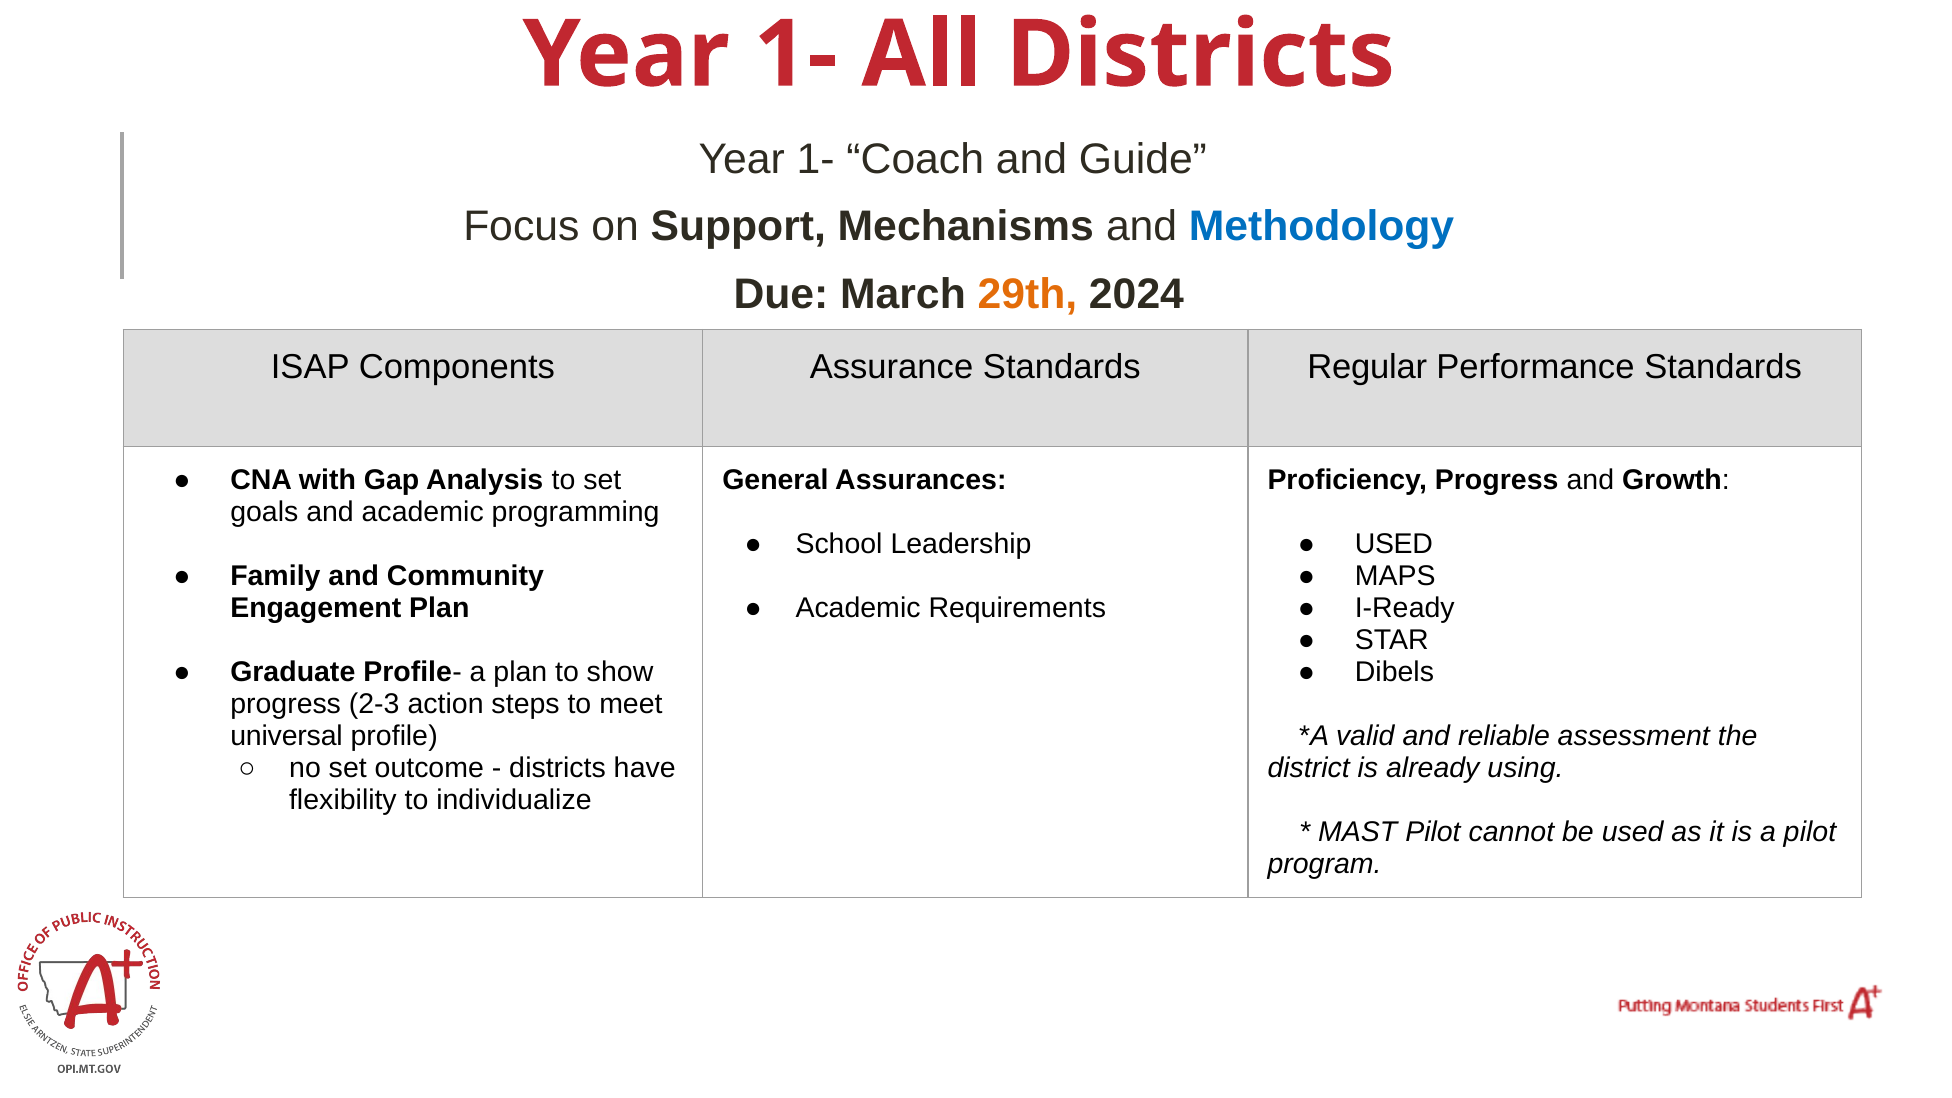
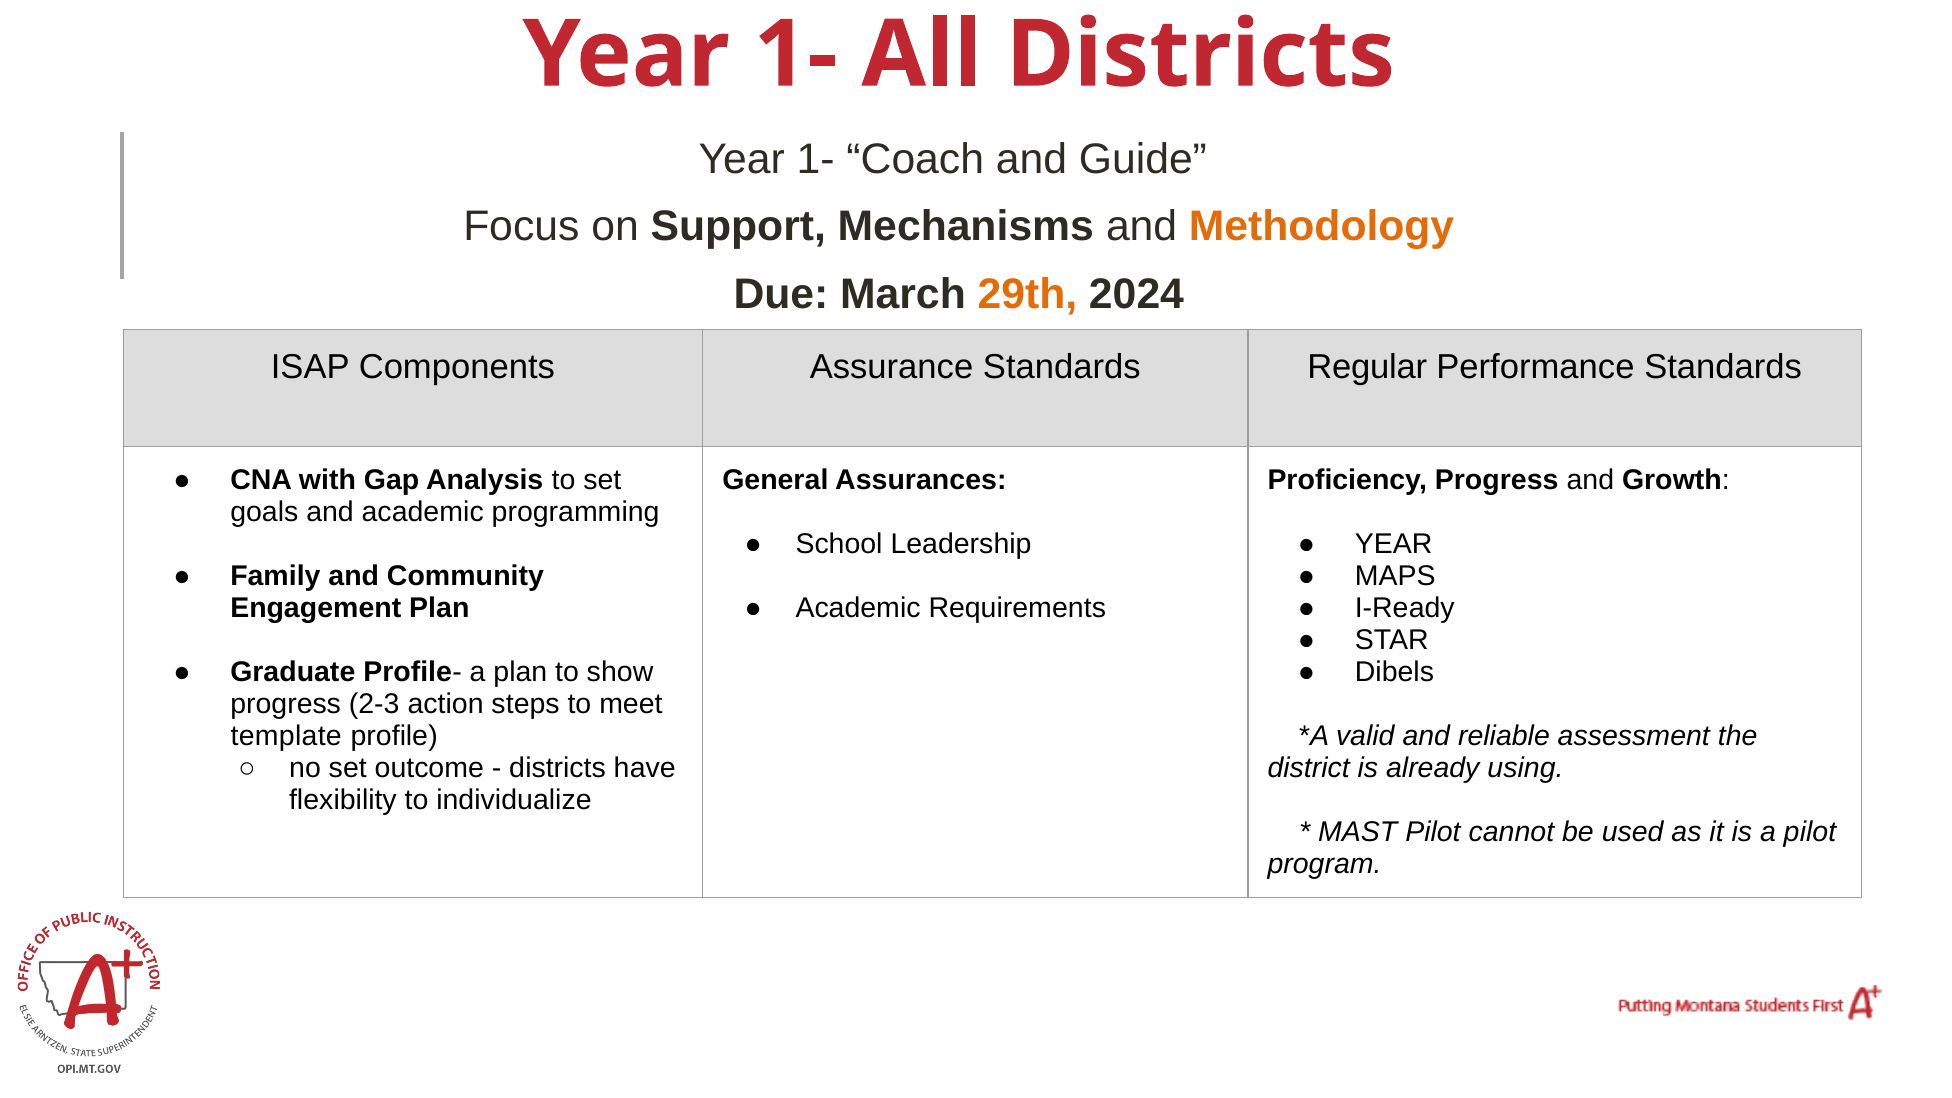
Methodology colour: blue -> orange
USED at (1394, 545): USED -> YEAR
universal: universal -> template
